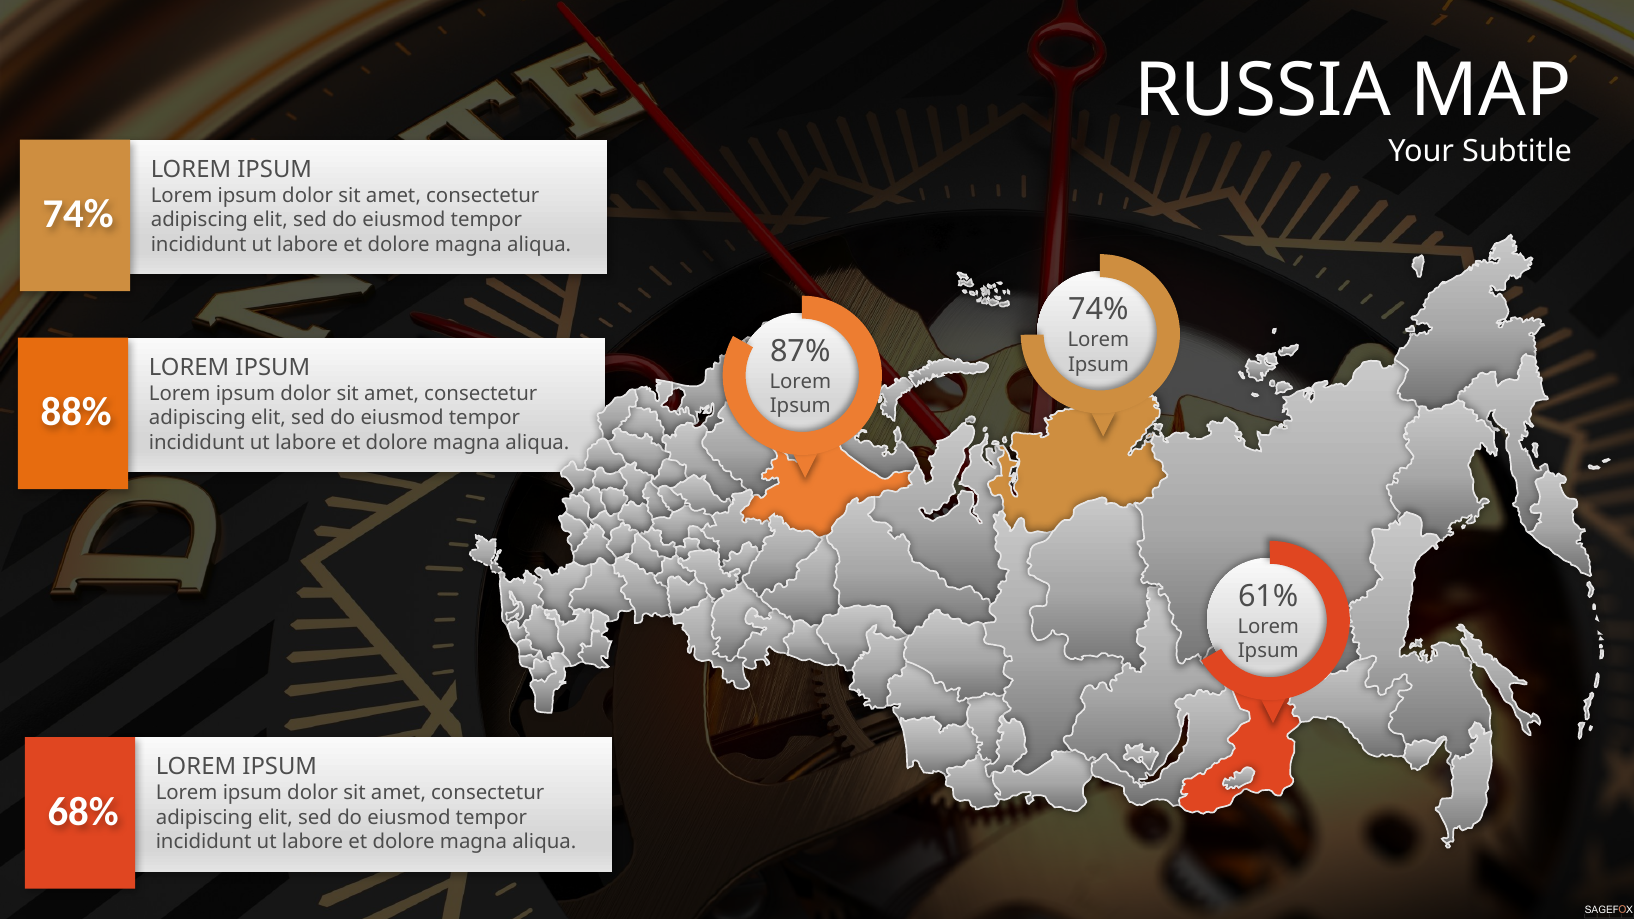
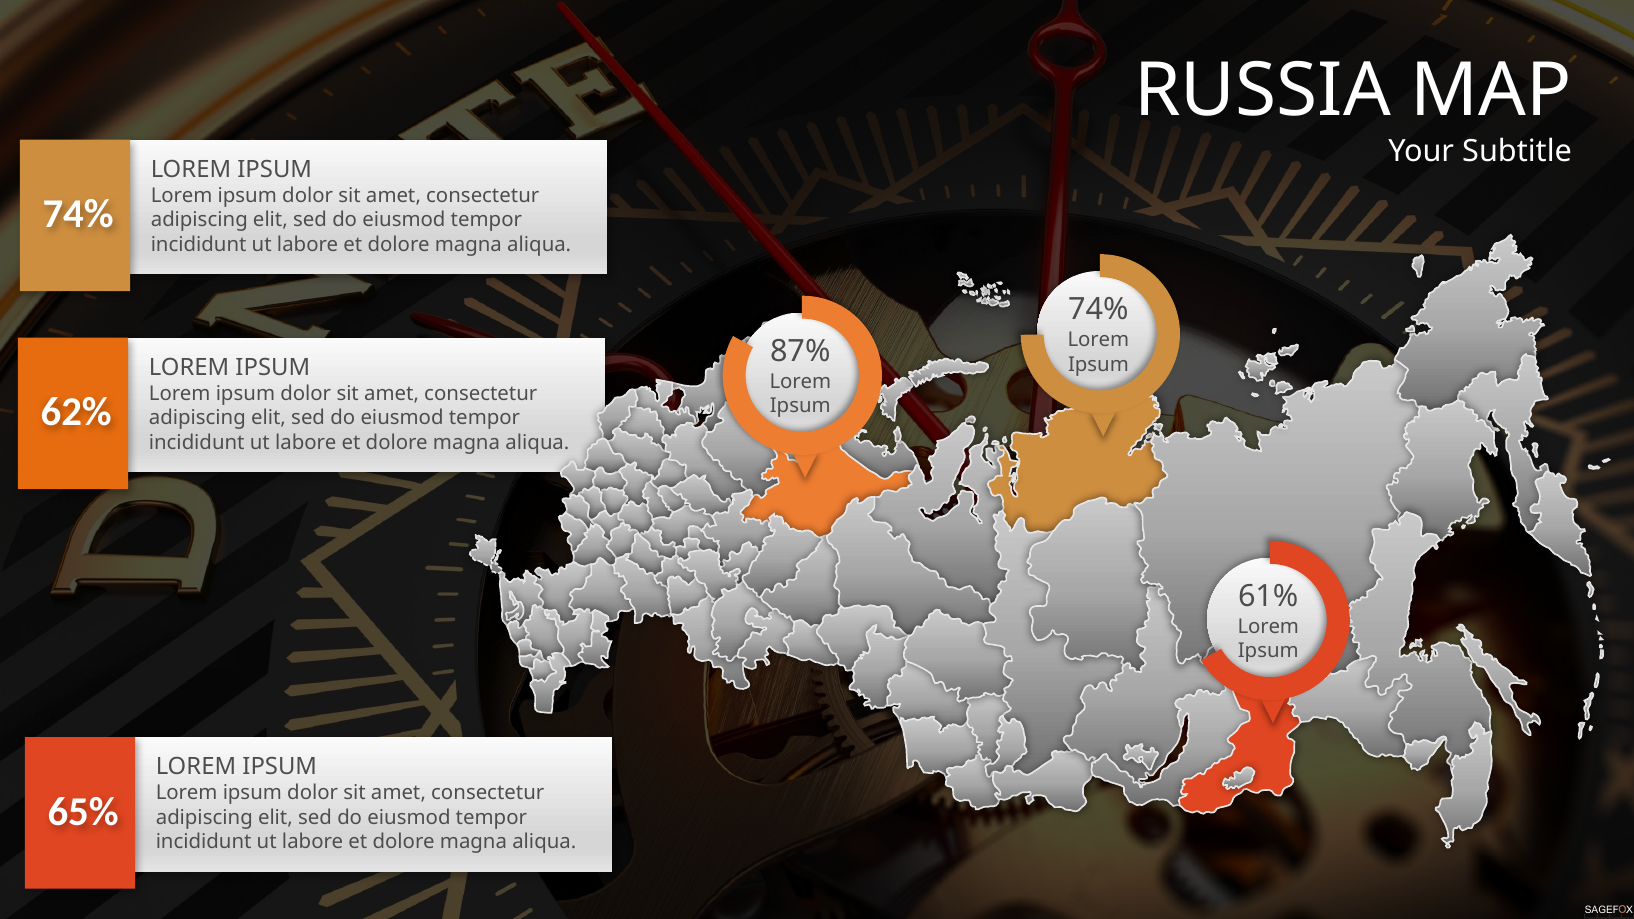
88%: 88% -> 62%
68%: 68% -> 65%
